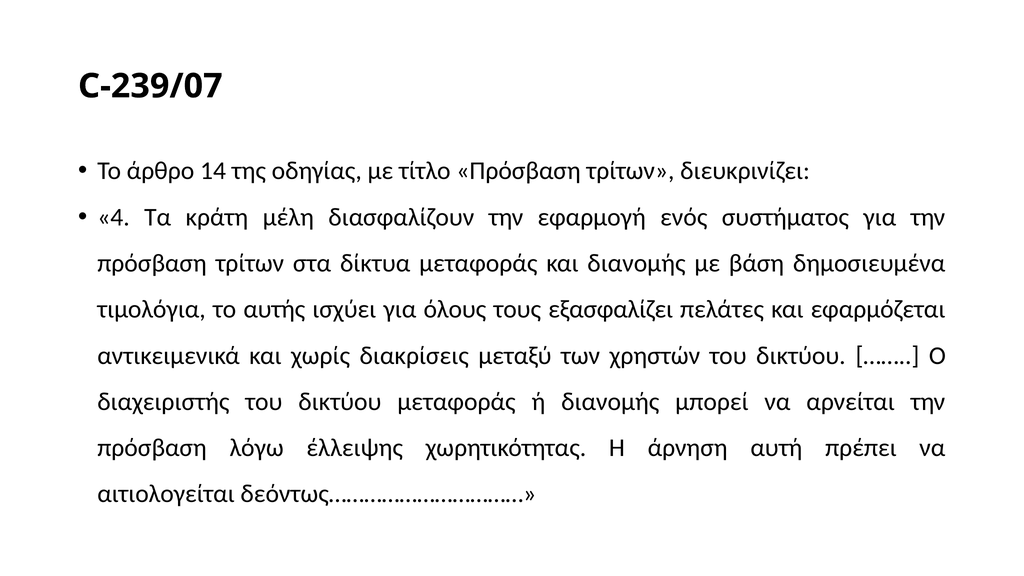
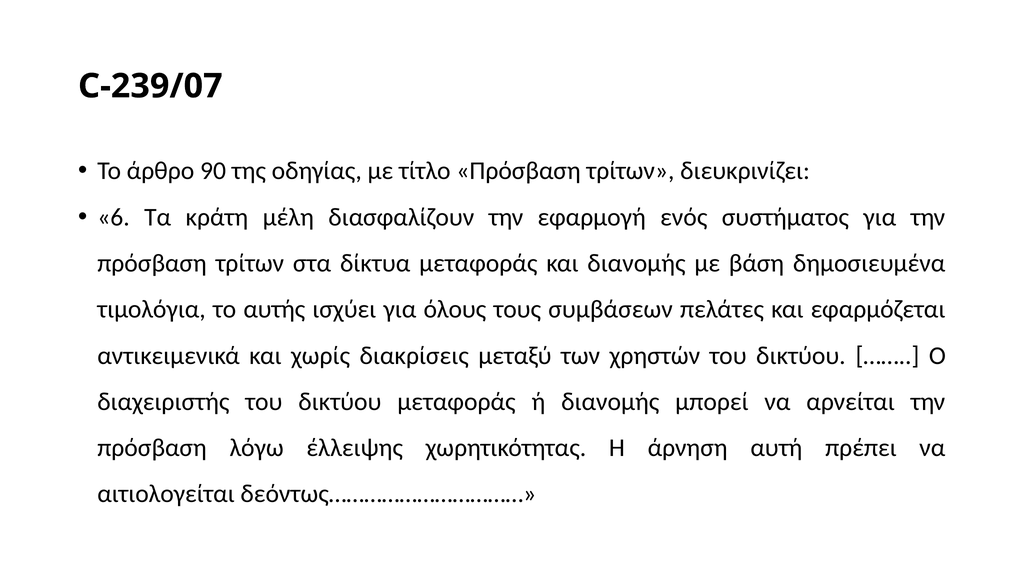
14: 14 -> 90
4: 4 -> 6
εξασφαλίζει: εξασφαλίζει -> συμβάσεων
